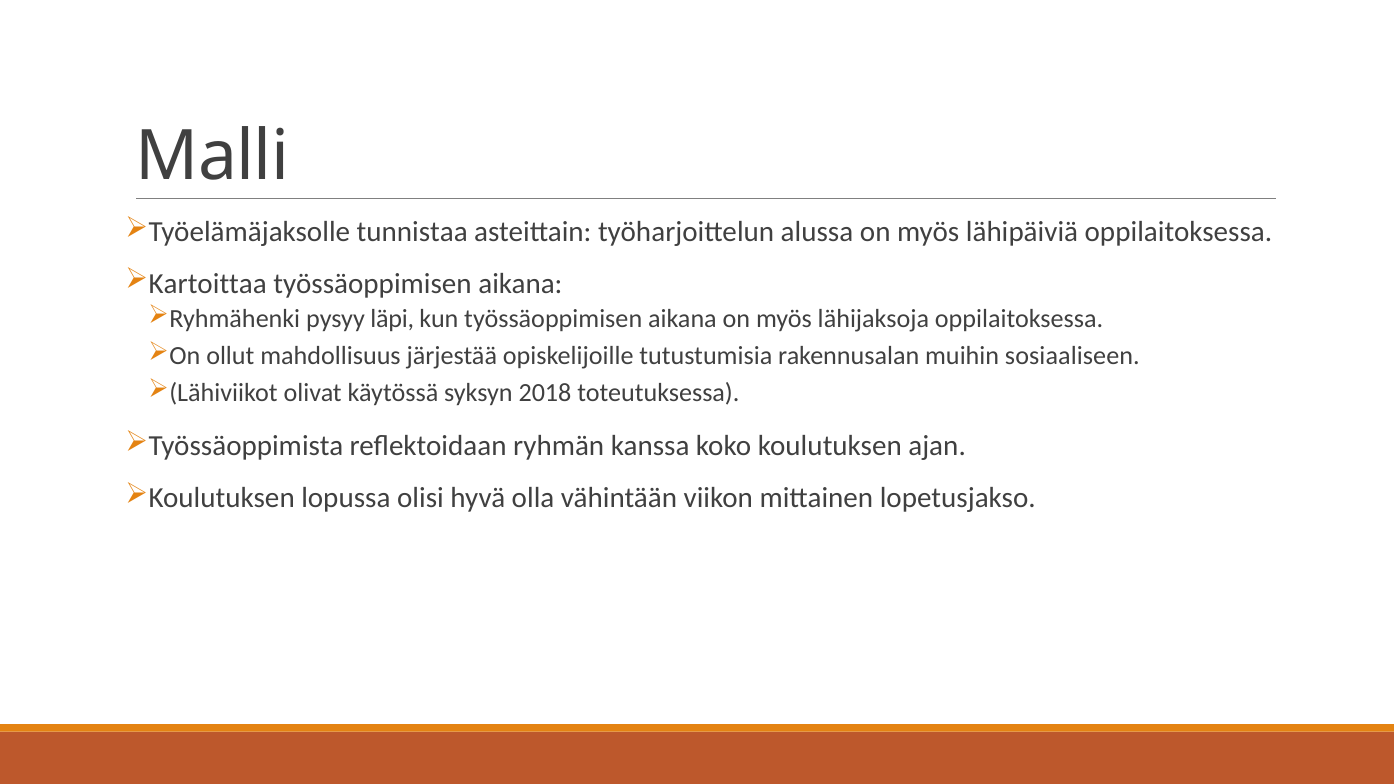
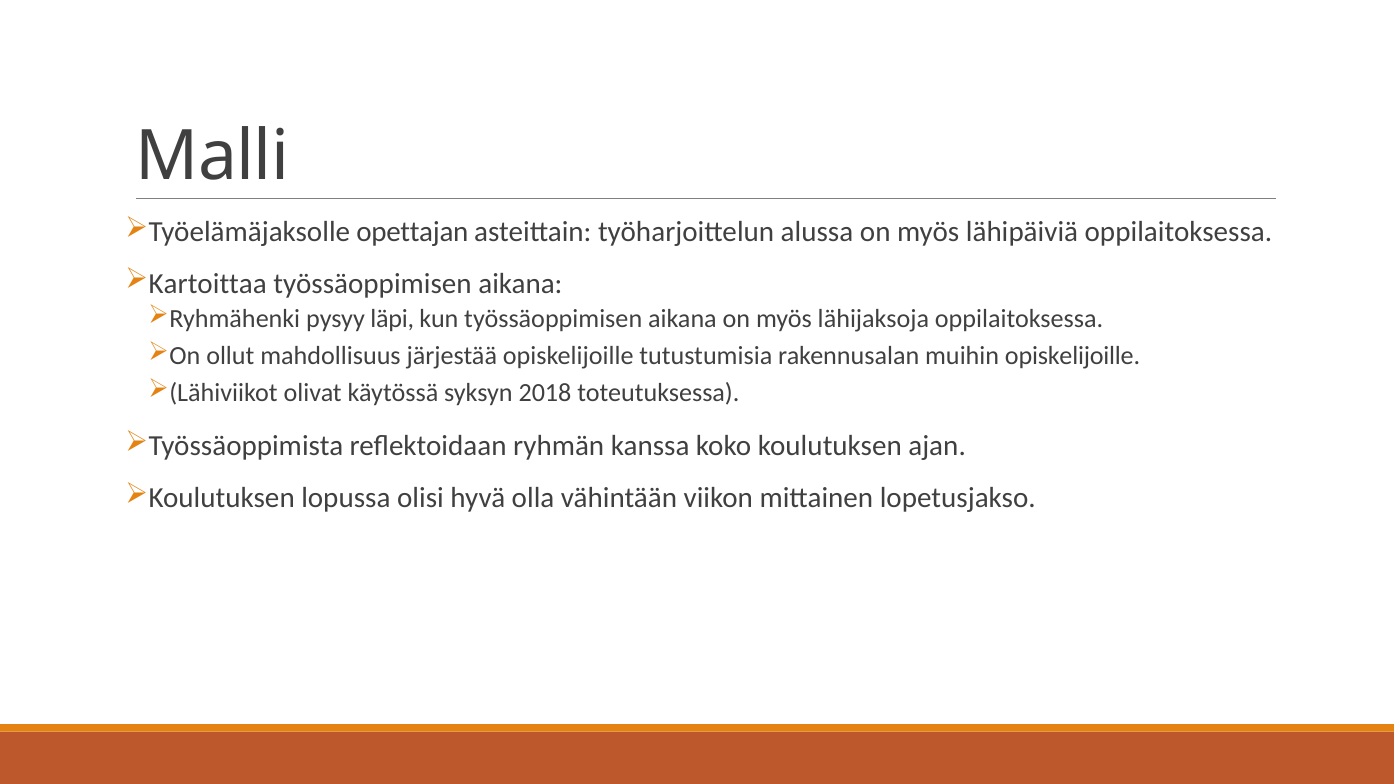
tunnistaa: tunnistaa -> opettajan
muihin sosiaaliseen: sosiaaliseen -> opiskelijoille
